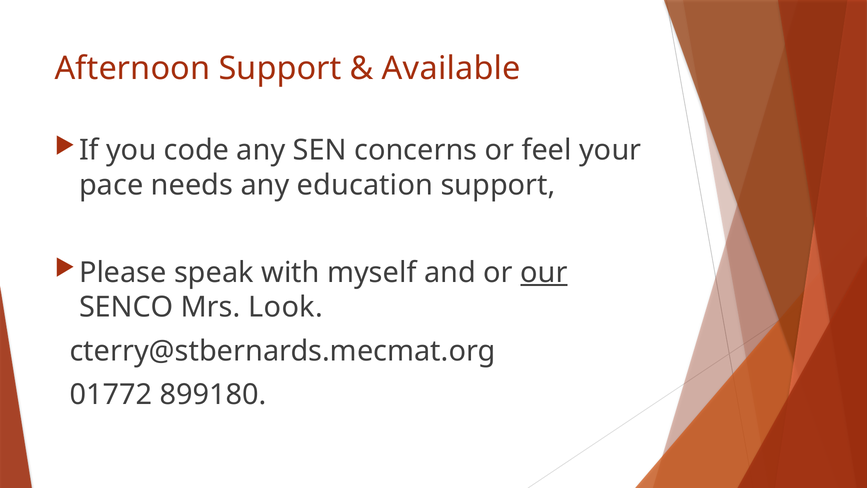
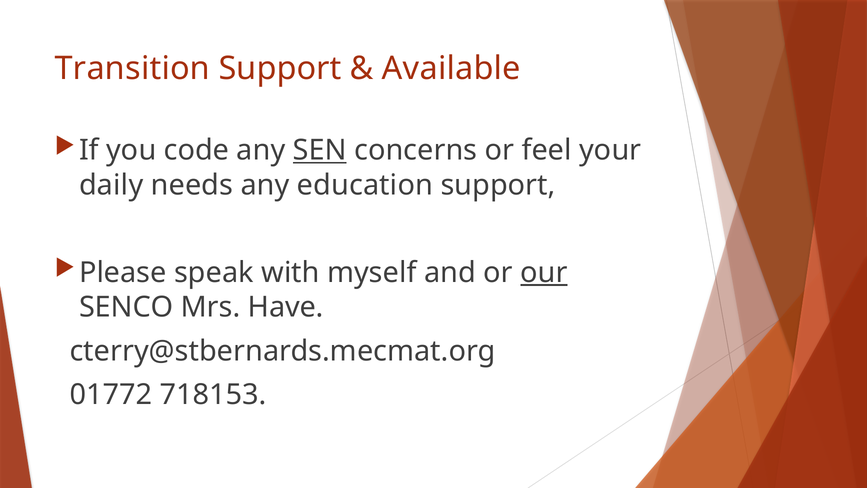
Afternoon: Afternoon -> Transition
SEN underline: none -> present
pace: pace -> daily
Look: Look -> Have
899180: 899180 -> 718153
